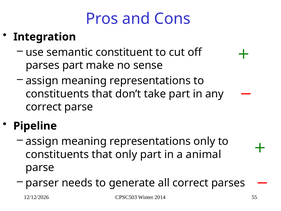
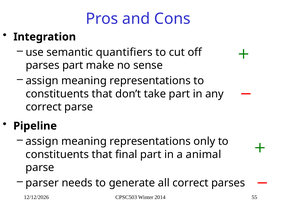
constituent: constituent -> quantifiers
that only: only -> final
